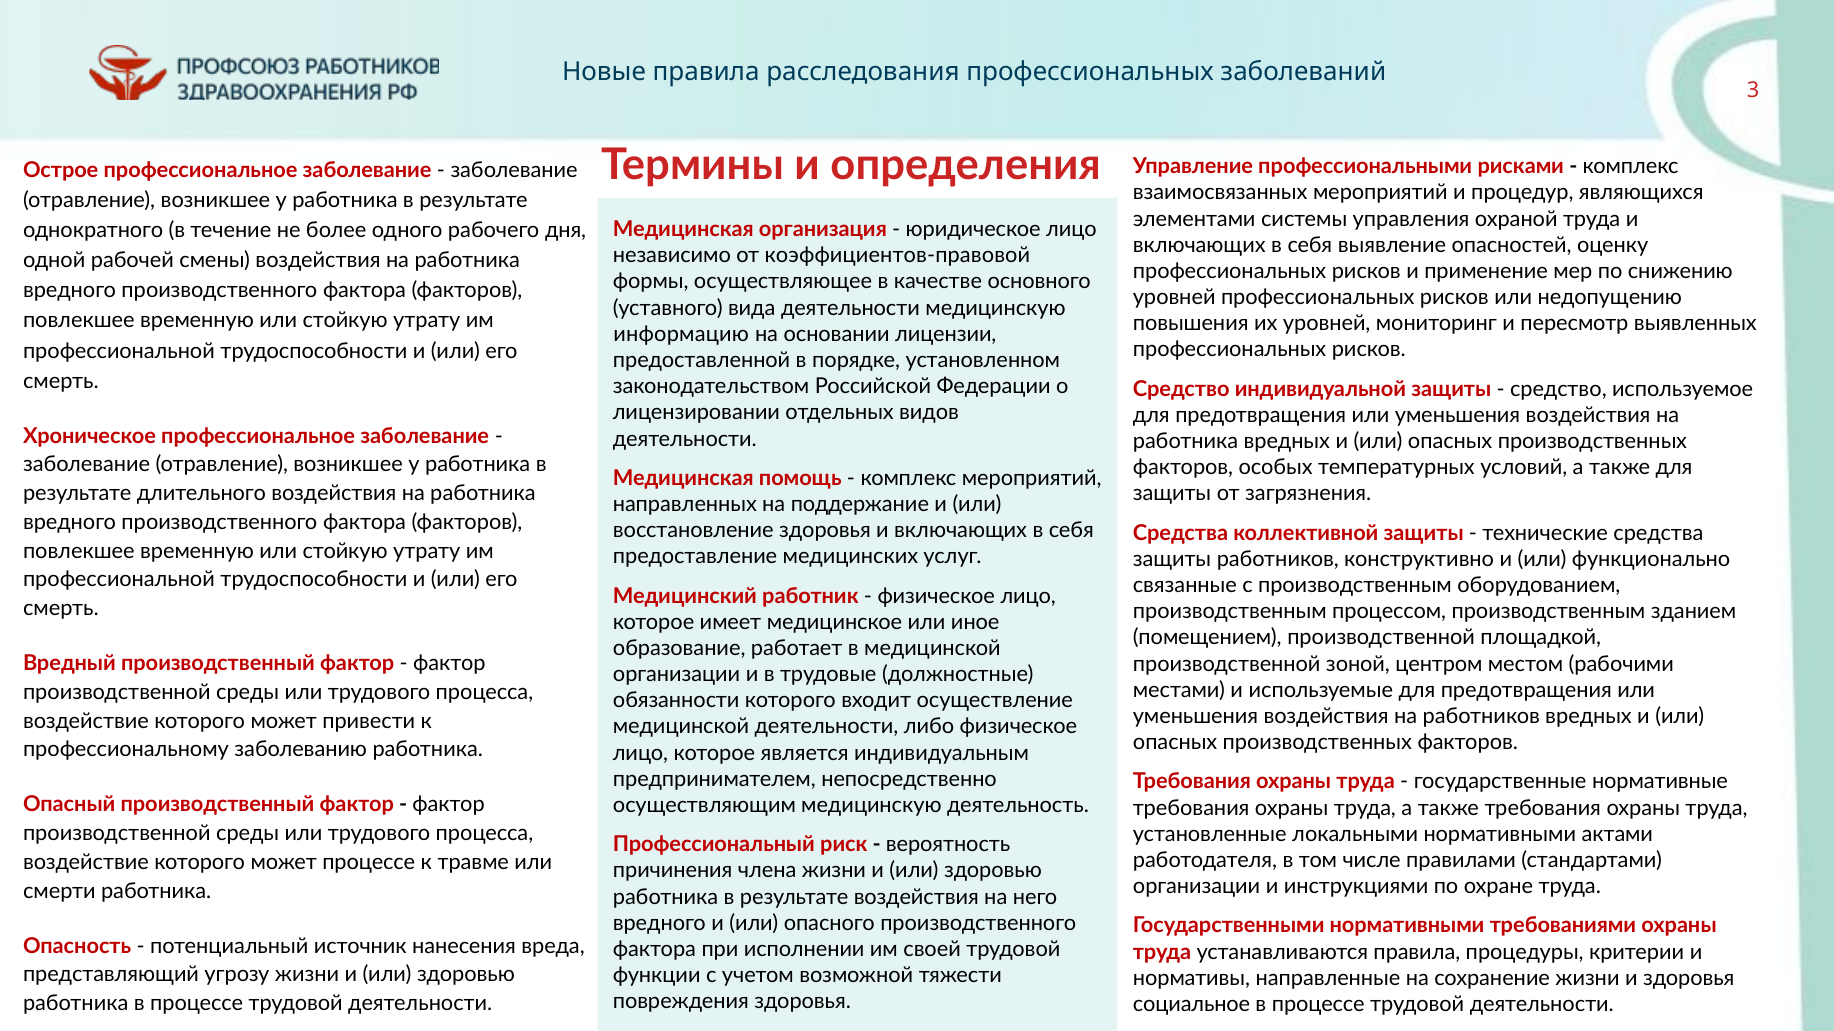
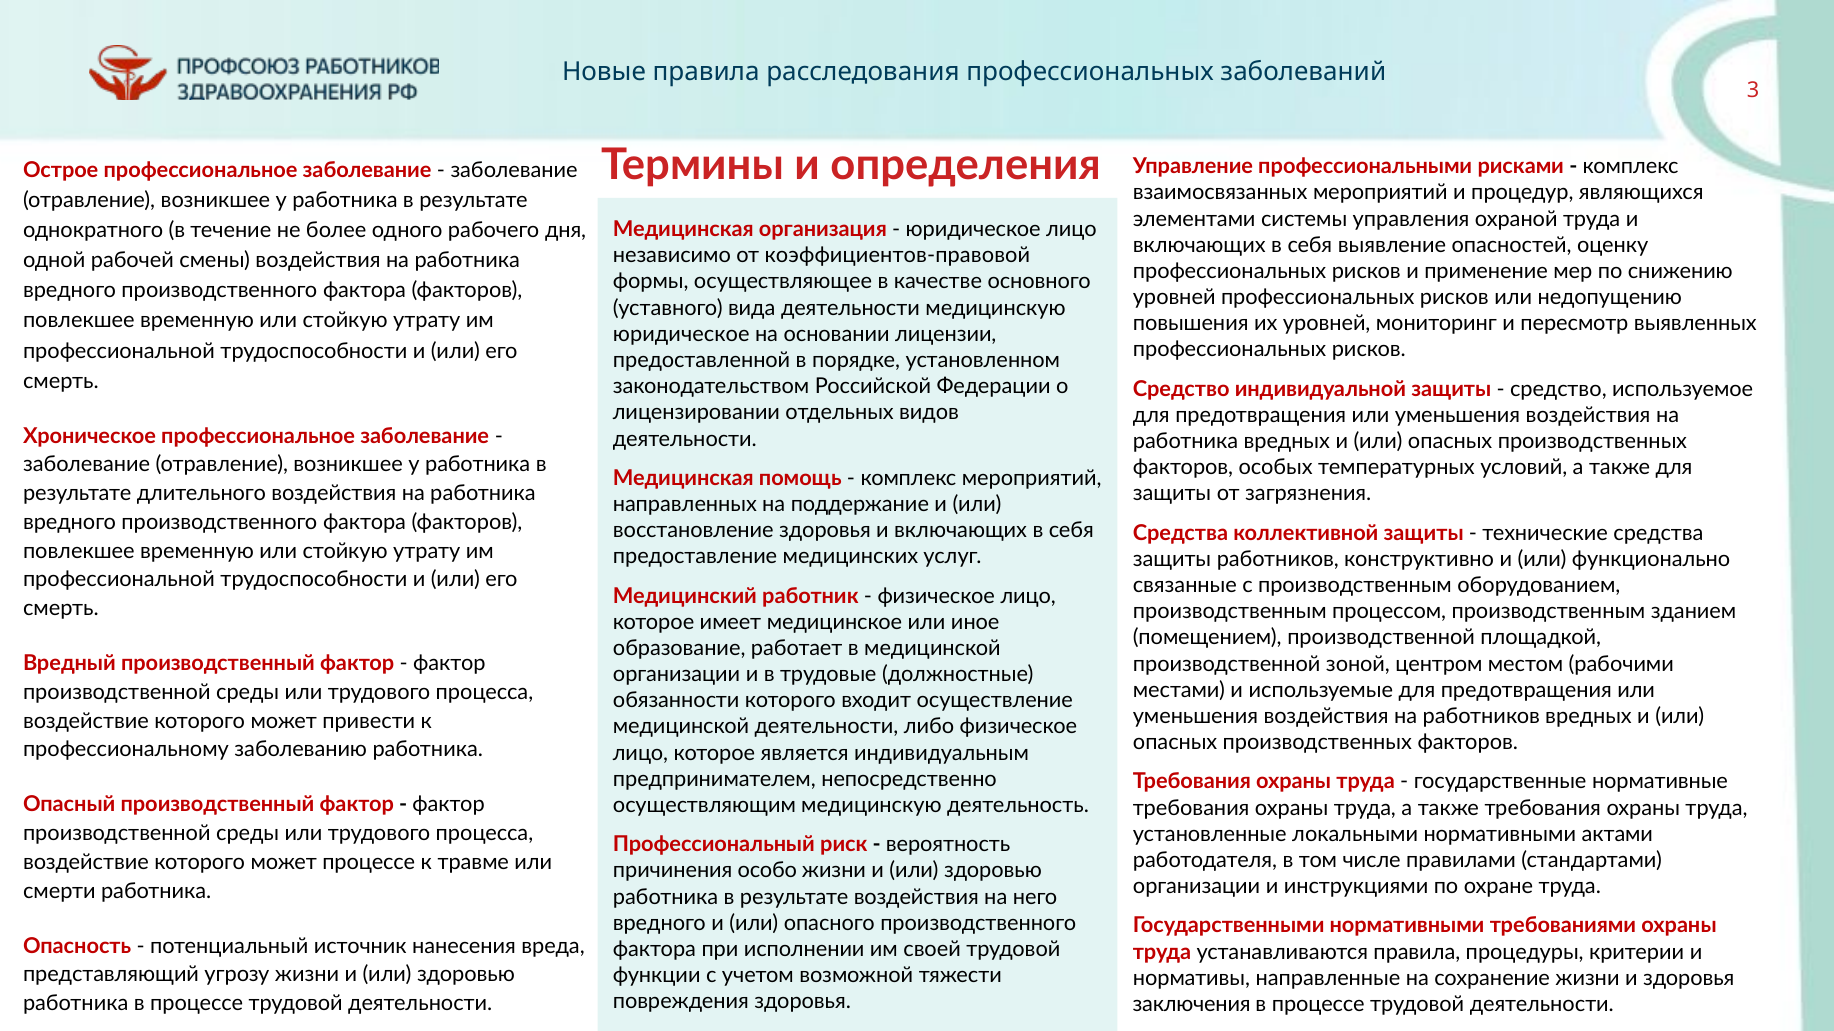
информацию at (681, 334): информацию -> юридическое
члена: члена -> особо
социальное: социальное -> заключения
